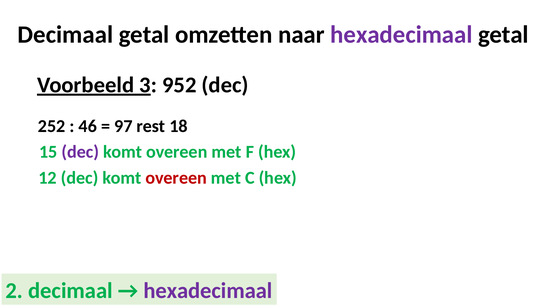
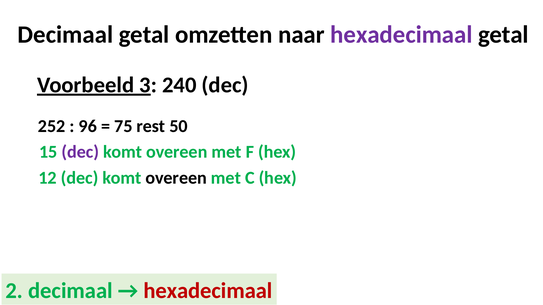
952: 952 -> 240
46: 46 -> 96
97: 97 -> 75
18: 18 -> 50
overeen at (176, 178) colour: red -> black
hexadecimaal at (208, 291) colour: purple -> red
